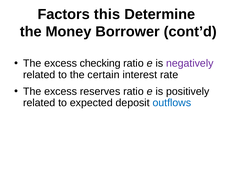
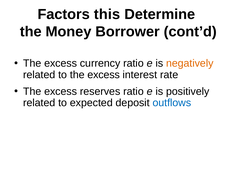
checking: checking -> currency
negatively colour: purple -> orange
to the certain: certain -> excess
